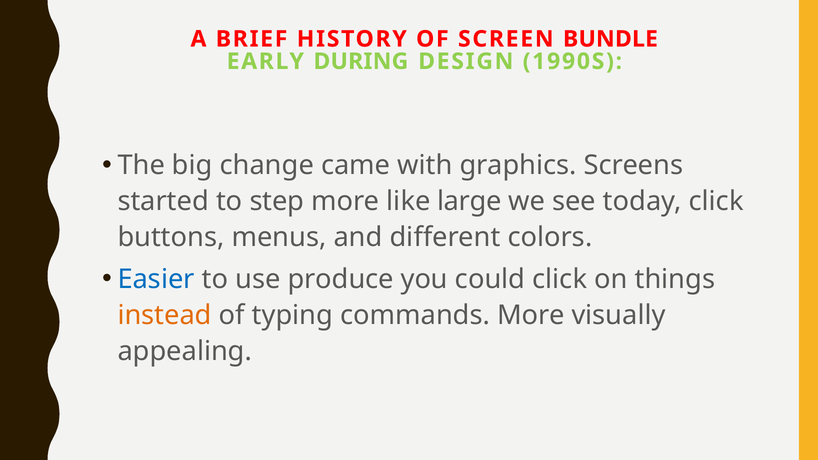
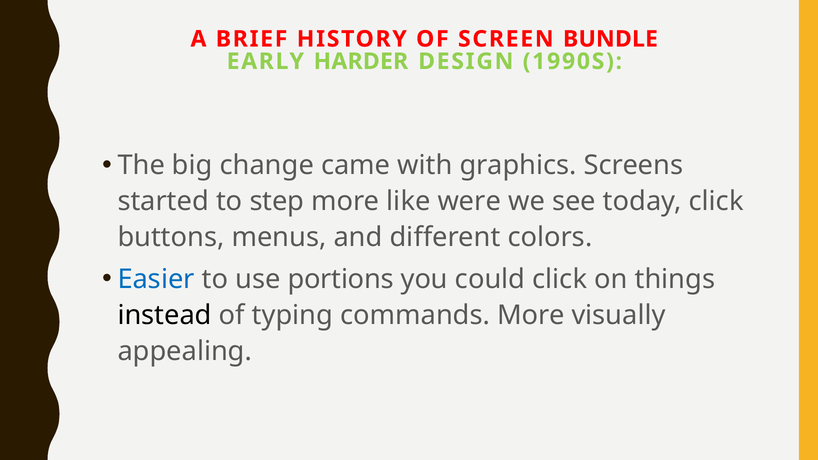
DURING: DURING -> HARDER
large: large -> were
produce: produce -> portions
instead colour: orange -> black
